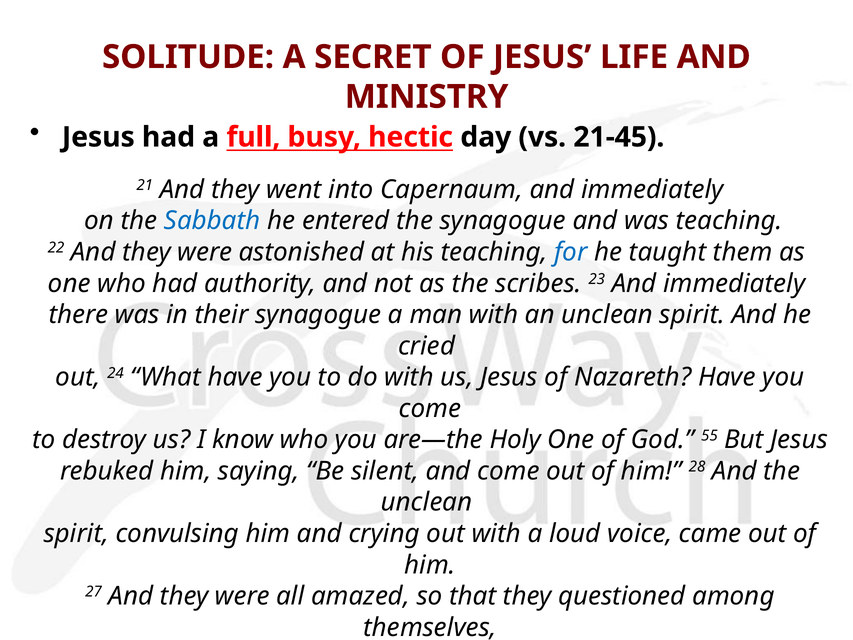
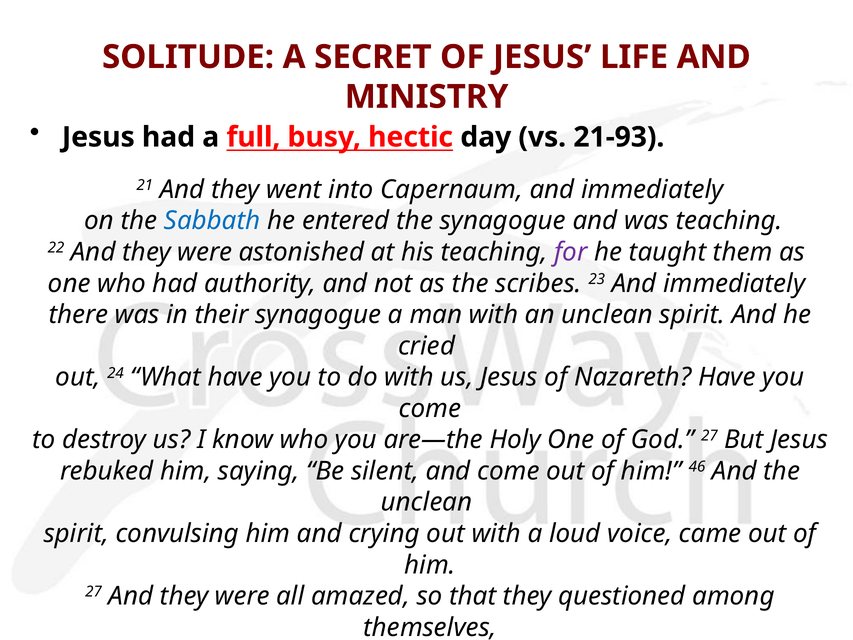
21-45: 21-45 -> 21-93
for colour: blue -> purple
God 55: 55 -> 27
of him 28: 28 -> 46
